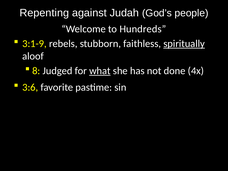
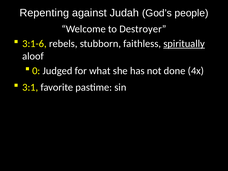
Hundreds: Hundreds -> Destroyer
3:1-9: 3:1-9 -> 3:1-6
8: 8 -> 0
what underline: present -> none
3:6: 3:6 -> 3:1
